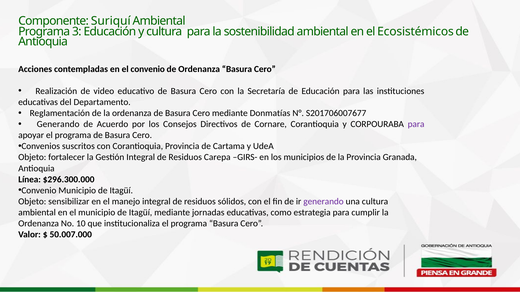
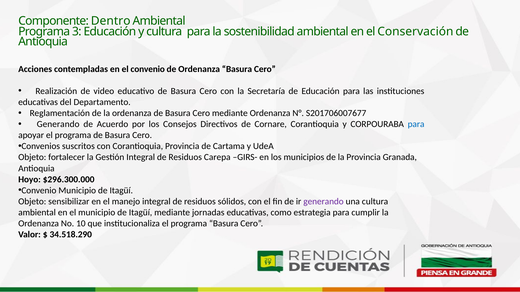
Suriquí: Suriquí -> Dentro
Ecosistémicos: Ecosistémicos -> Conservación
mediante Donmatías: Donmatías -> Ordenanza
para at (416, 124) colour: purple -> blue
Línea: Línea -> Hoyo
50.007.000: 50.007.000 -> 34.518.290
